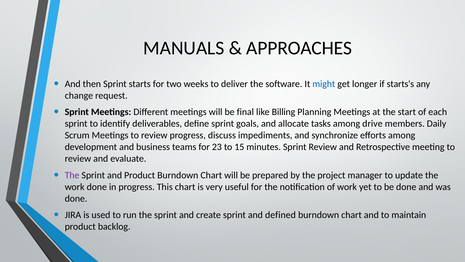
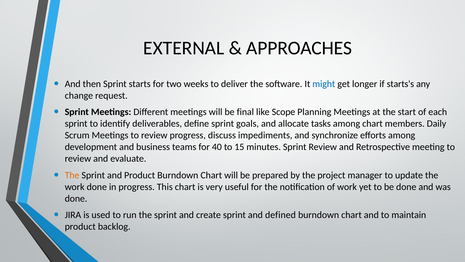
MANUALS: MANUALS -> EXTERNAL
Billing: Billing -> Scope
among drive: drive -> chart
23: 23 -> 40
The at (72, 175) colour: purple -> orange
